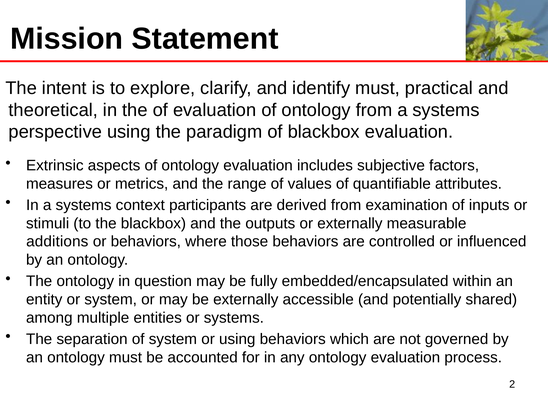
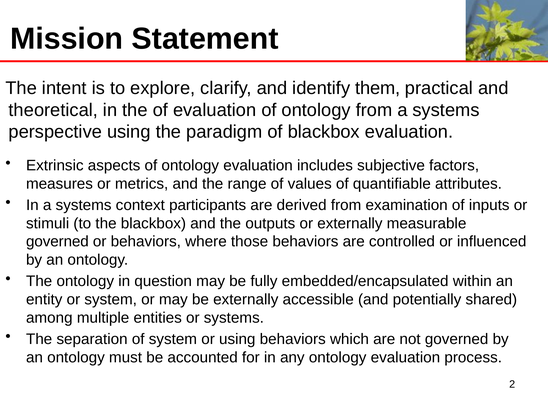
identify must: must -> them
additions at (57, 242): additions -> governed
